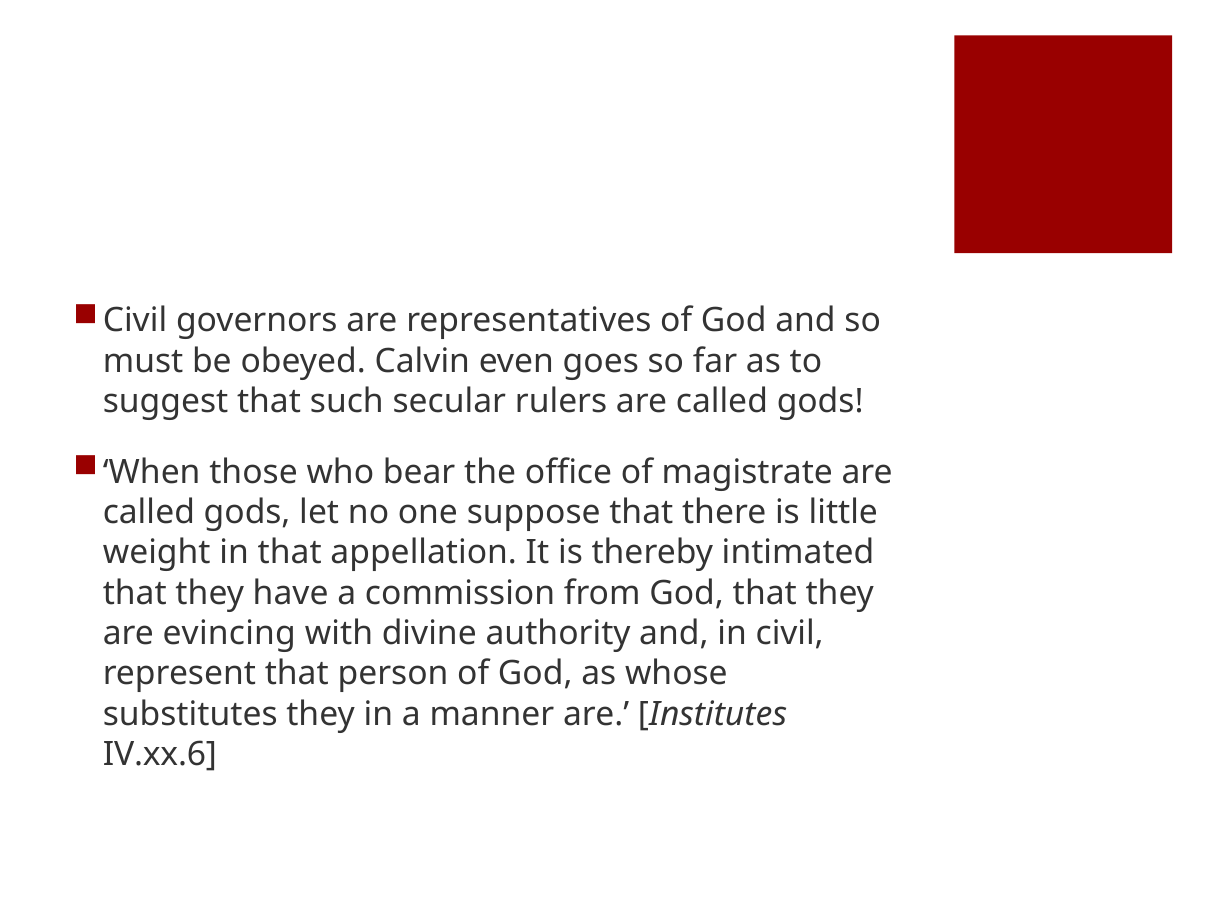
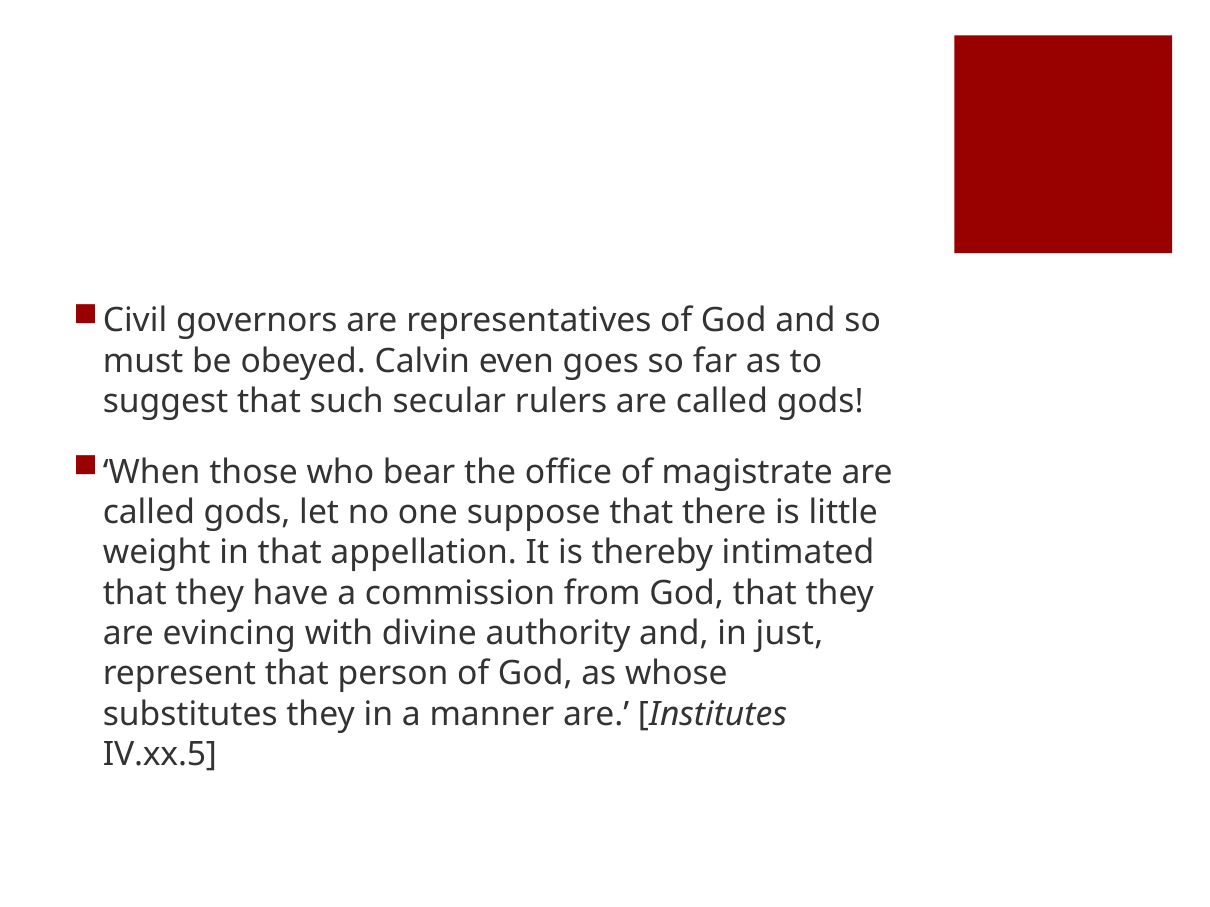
in civil: civil -> just
IV.xx.6: IV.xx.6 -> IV.xx.5
